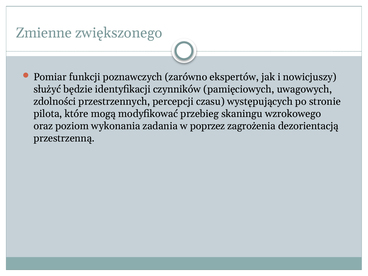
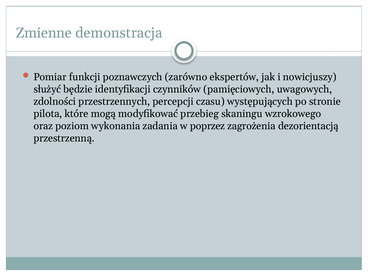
zwiększonego: zwiększonego -> demonstracja
